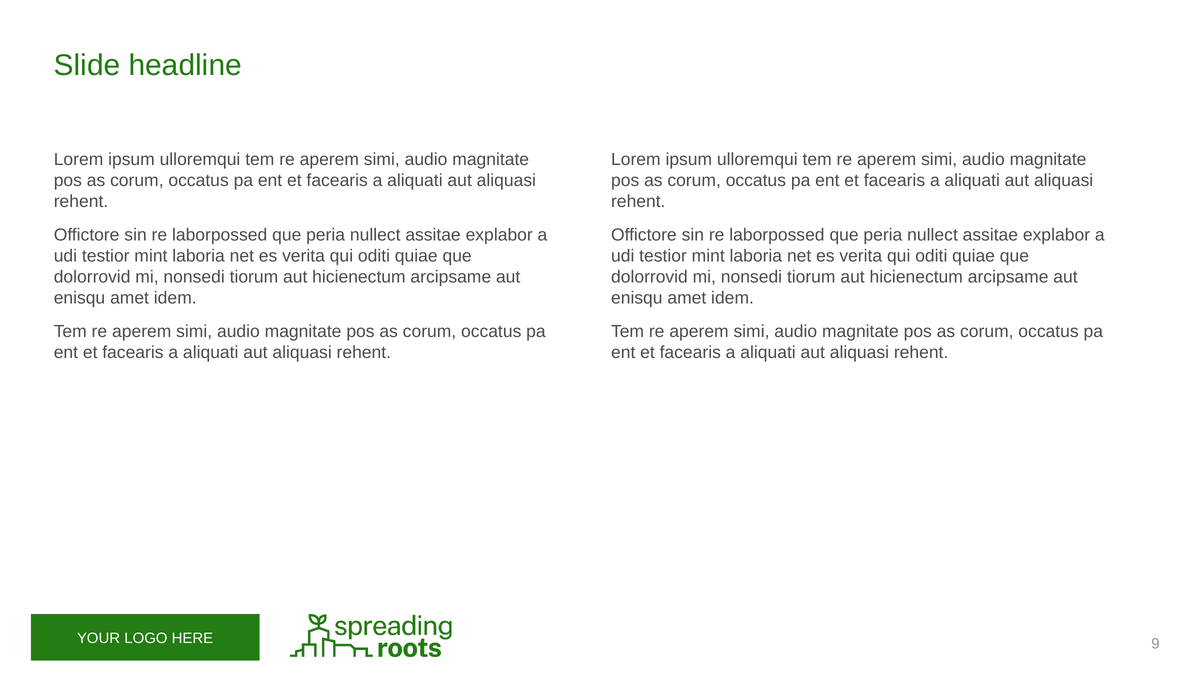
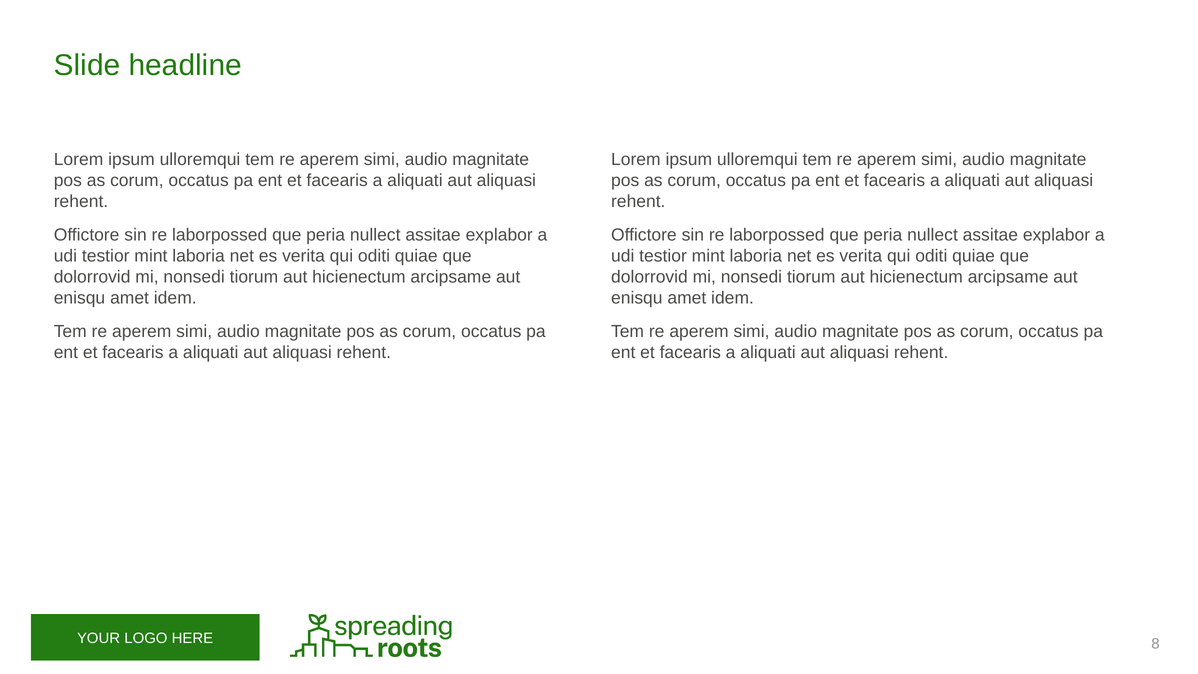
9: 9 -> 8
